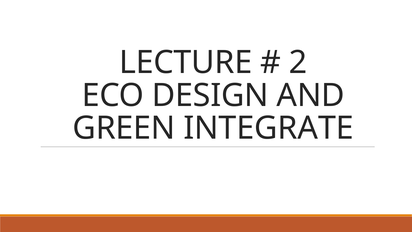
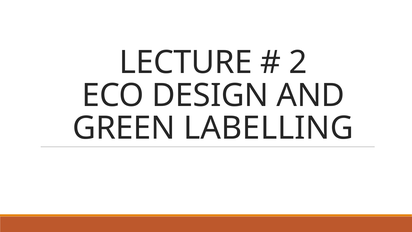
INTEGRATE: INTEGRATE -> LABELLING
